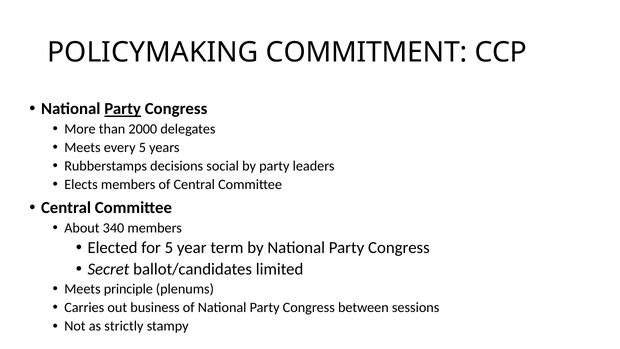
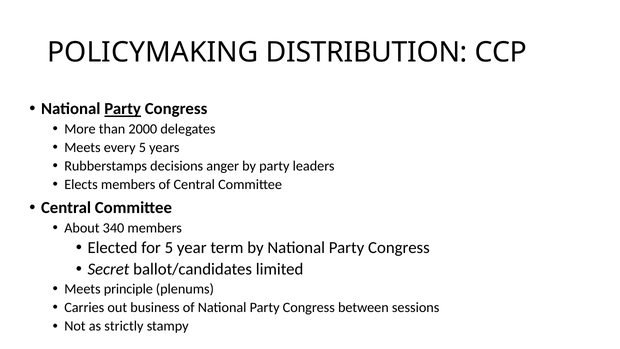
COMMITMENT: COMMITMENT -> DISTRIBUTION
social: social -> anger
